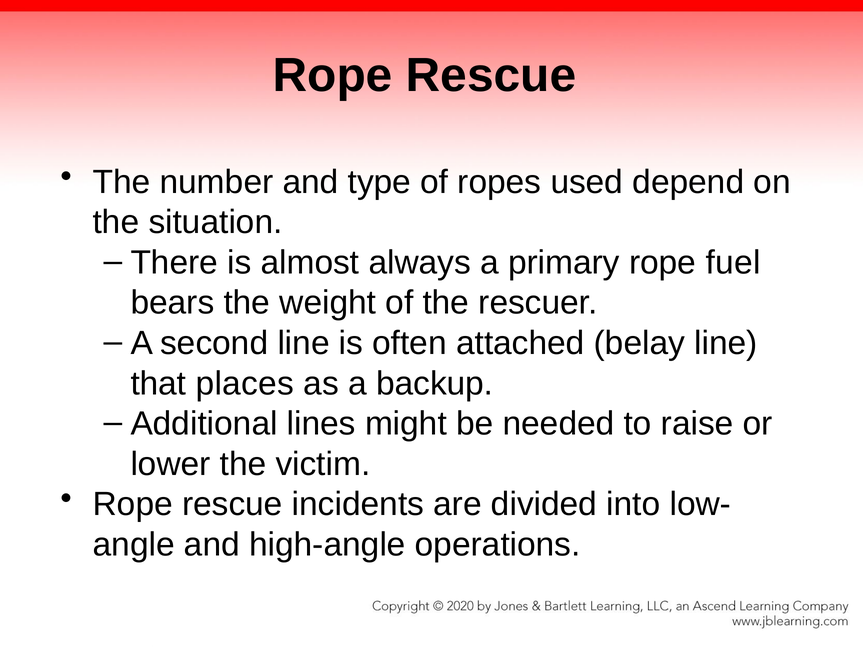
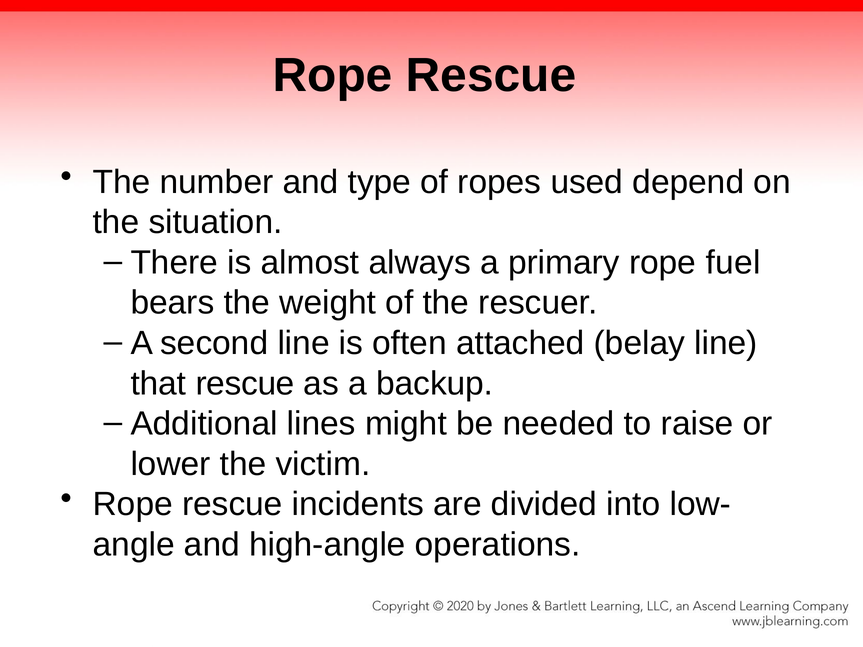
that places: places -> rescue
